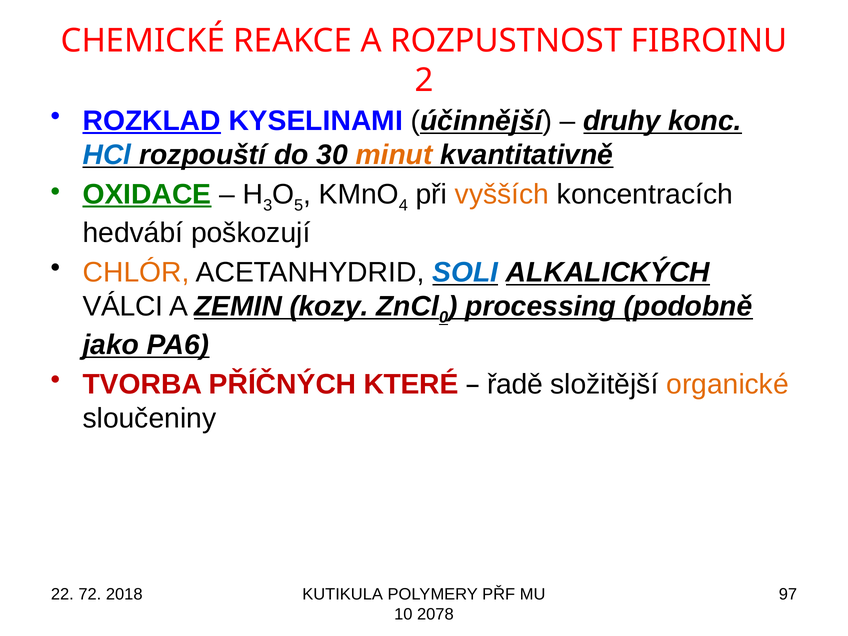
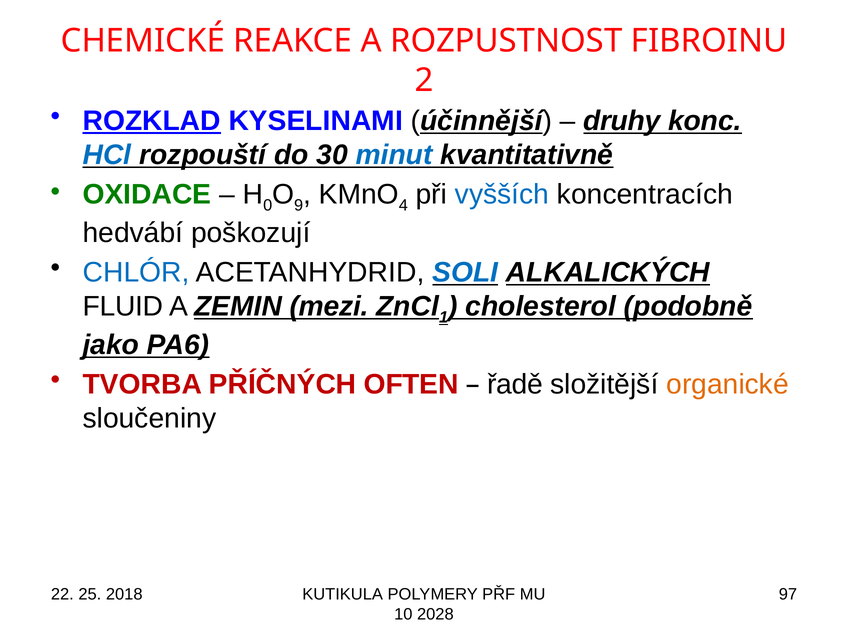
minut colour: orange -> blue
OXIDACE underline: present -> none
3: 3 -> 0
5: 5 -> 9
vyšších colour: orange -> blue
CHLÓR colour: orange -> blue
VÁLCI: VÁLCI -> FLUID
kozy: kozy -> mezi
0: 0 -> 1
processing: processing -> cholesterol
KTERÉ: KTERÉ -> OFTEN
72: 72 -> 25
2078: 2078 -> 2028
